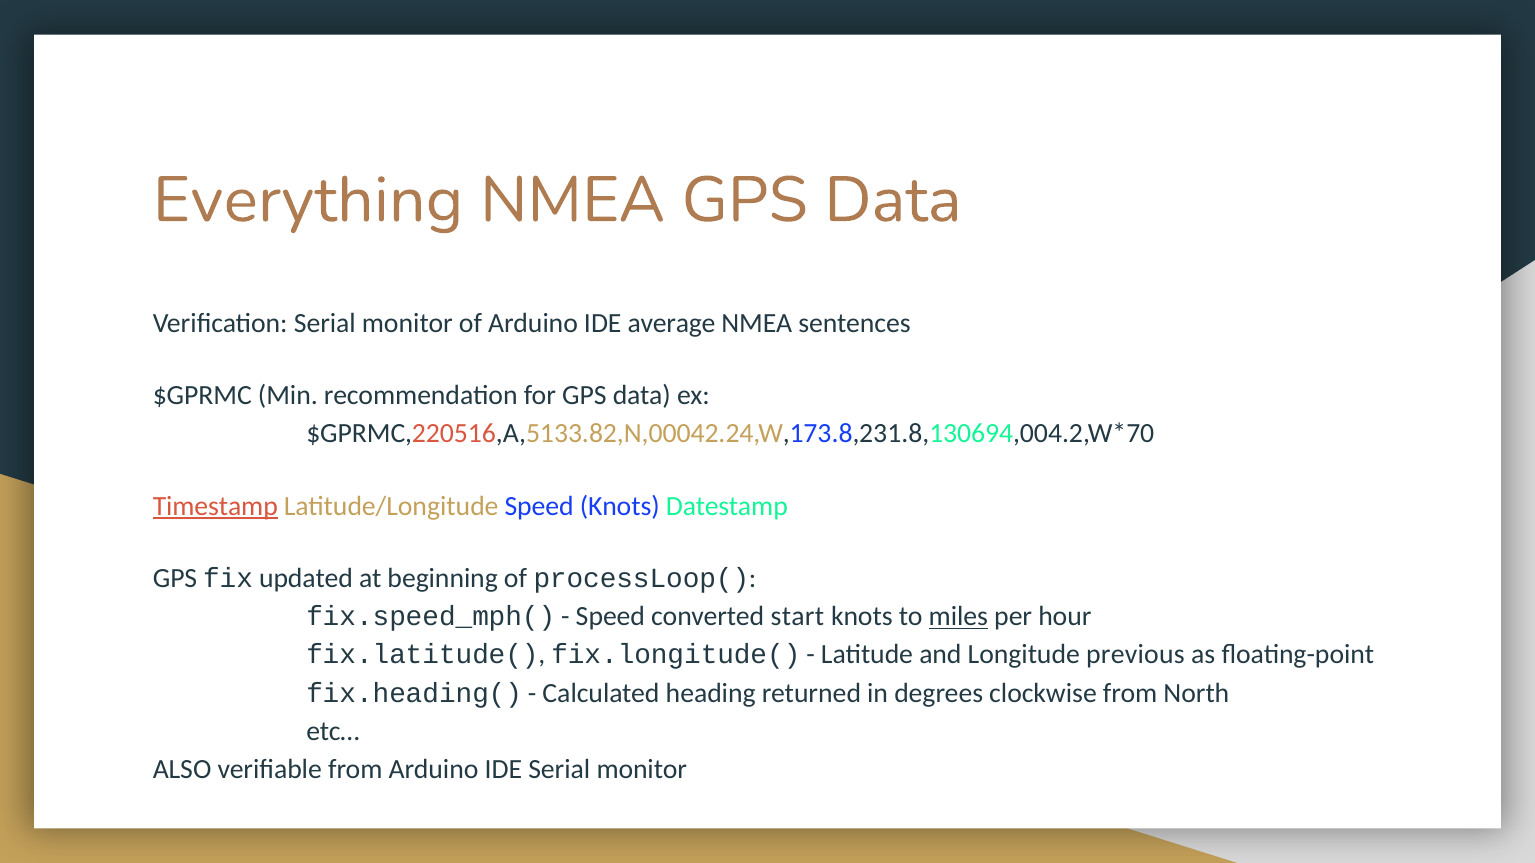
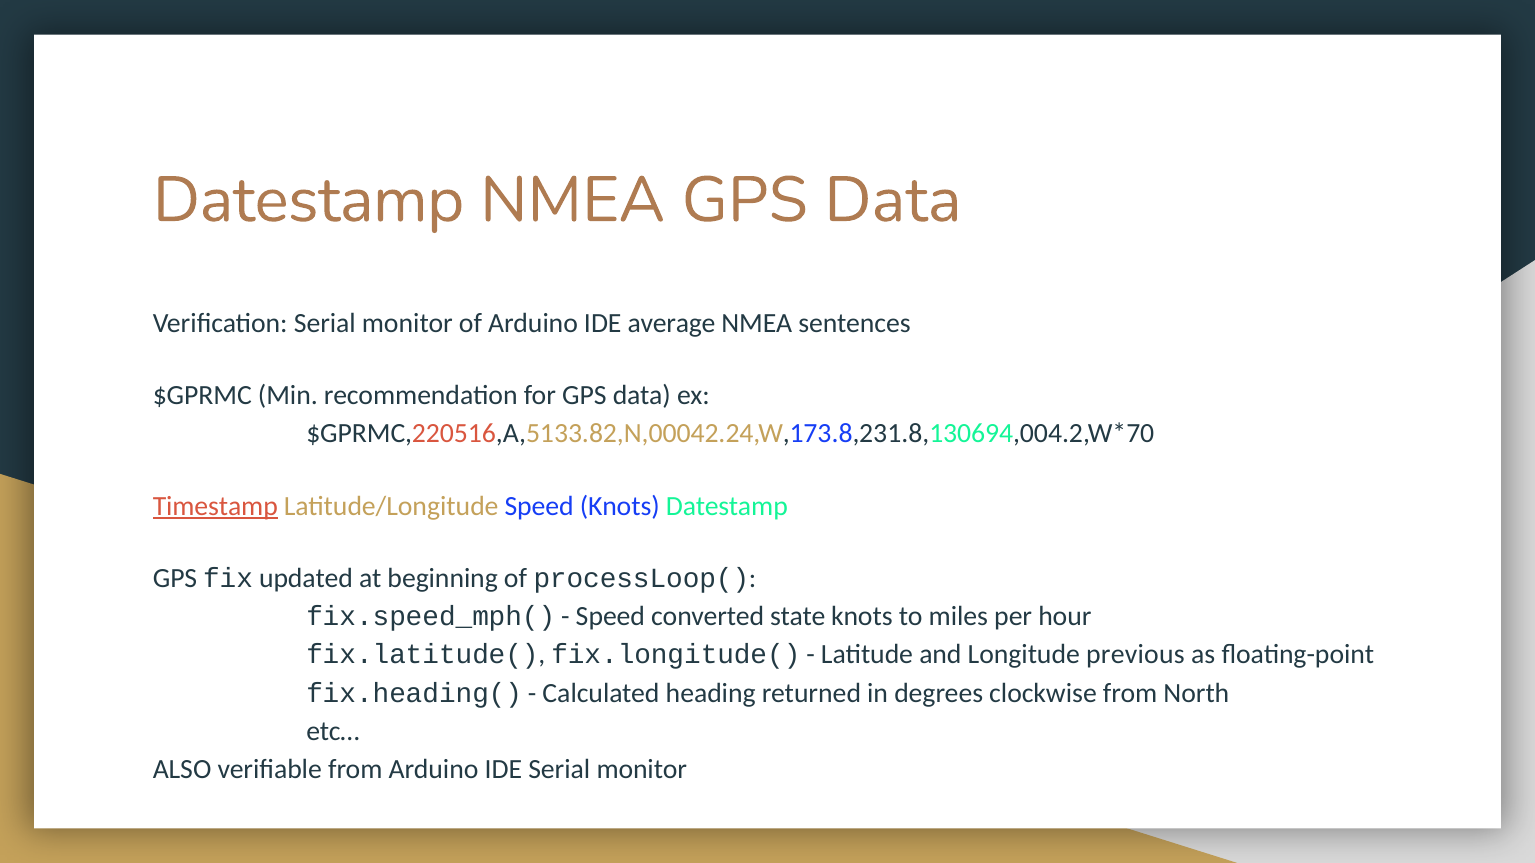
Everything at (308, 200): Everything -> Datestamp
start: start -> state
miles underline: present -> none
